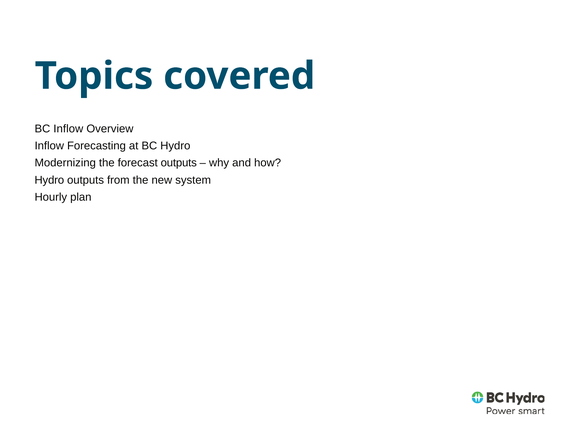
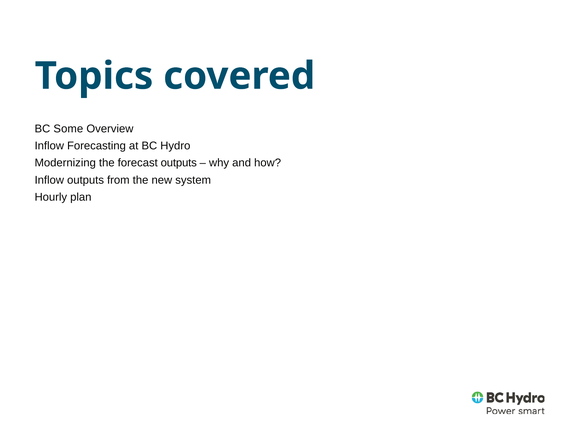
BC Inflow: Inflow -> Some
Hydro at (49, 180): Hydro -> Inflow
